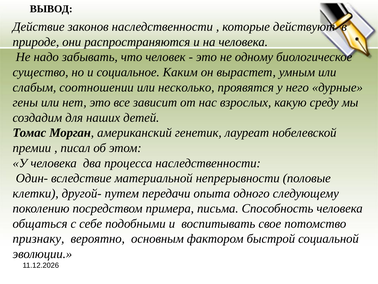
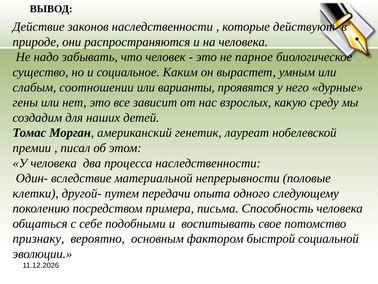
одному: одному -> парное
несколько: несколько -> варианты
